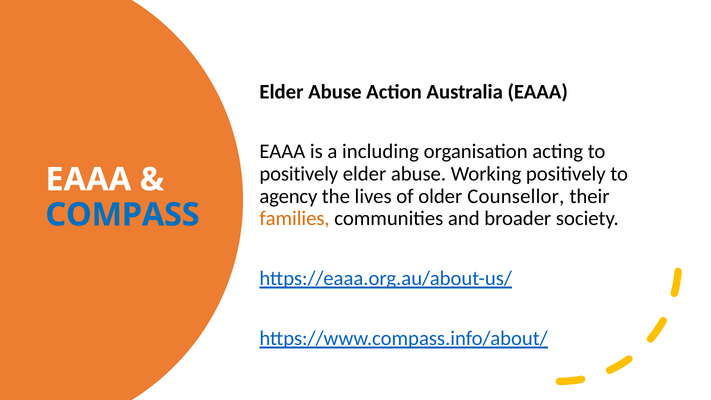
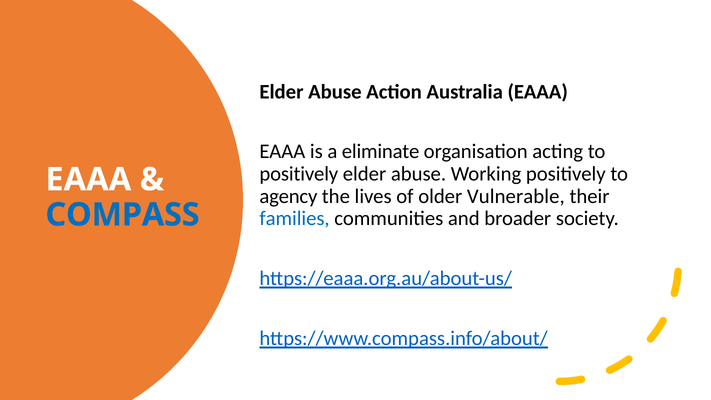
including: including -> eliminate
Counsellor: Counsellor -> Vulnerable
families colour: orange -> blue
